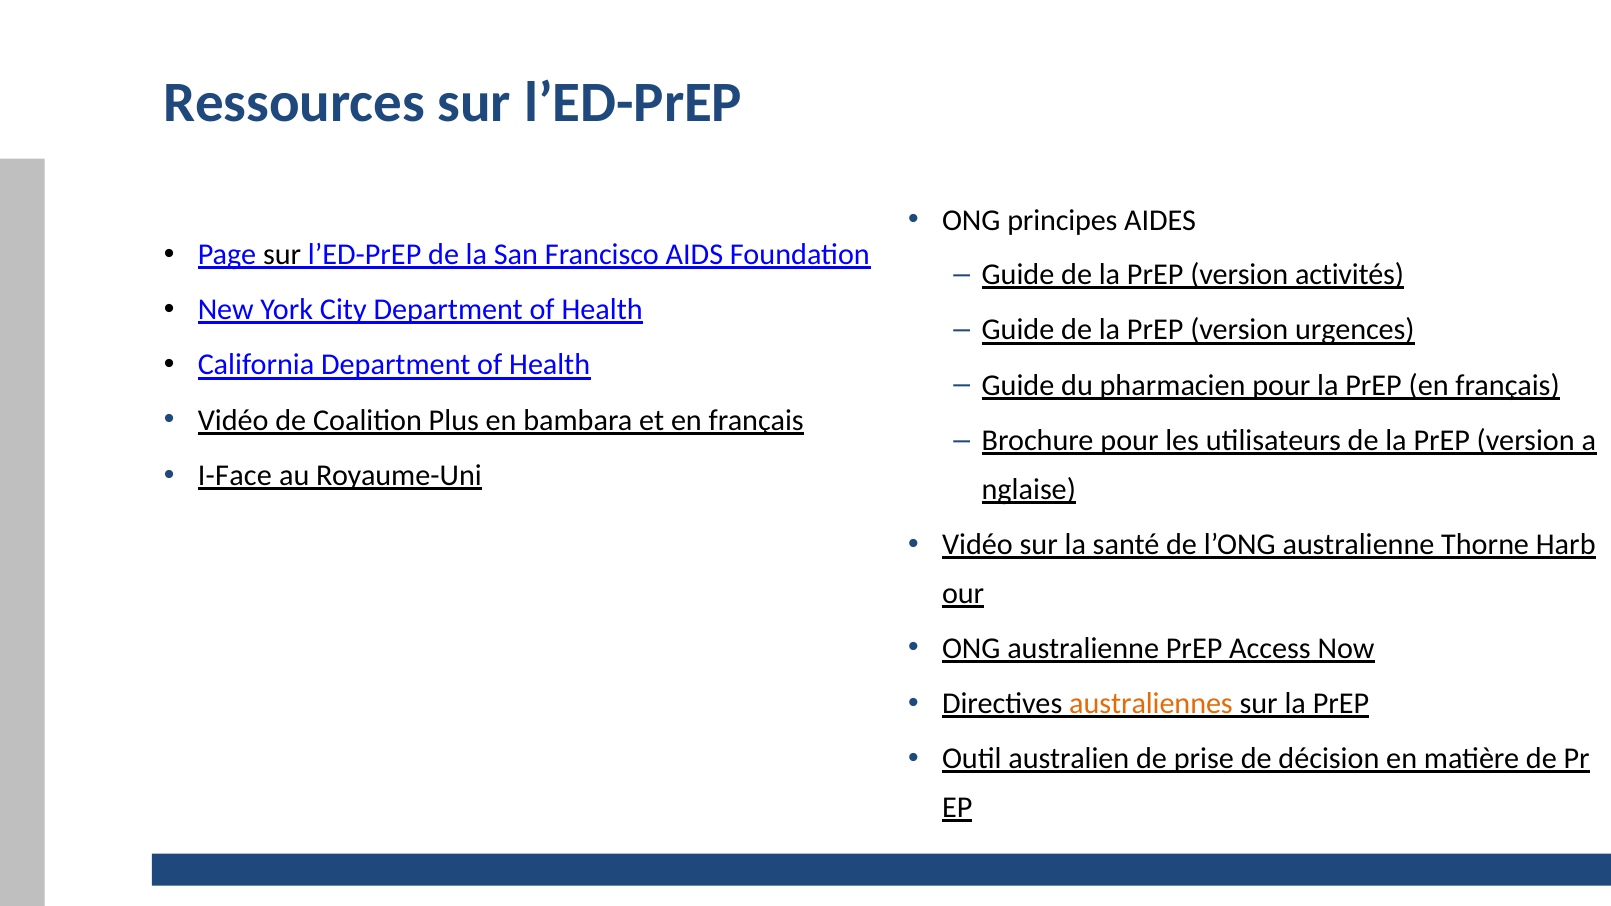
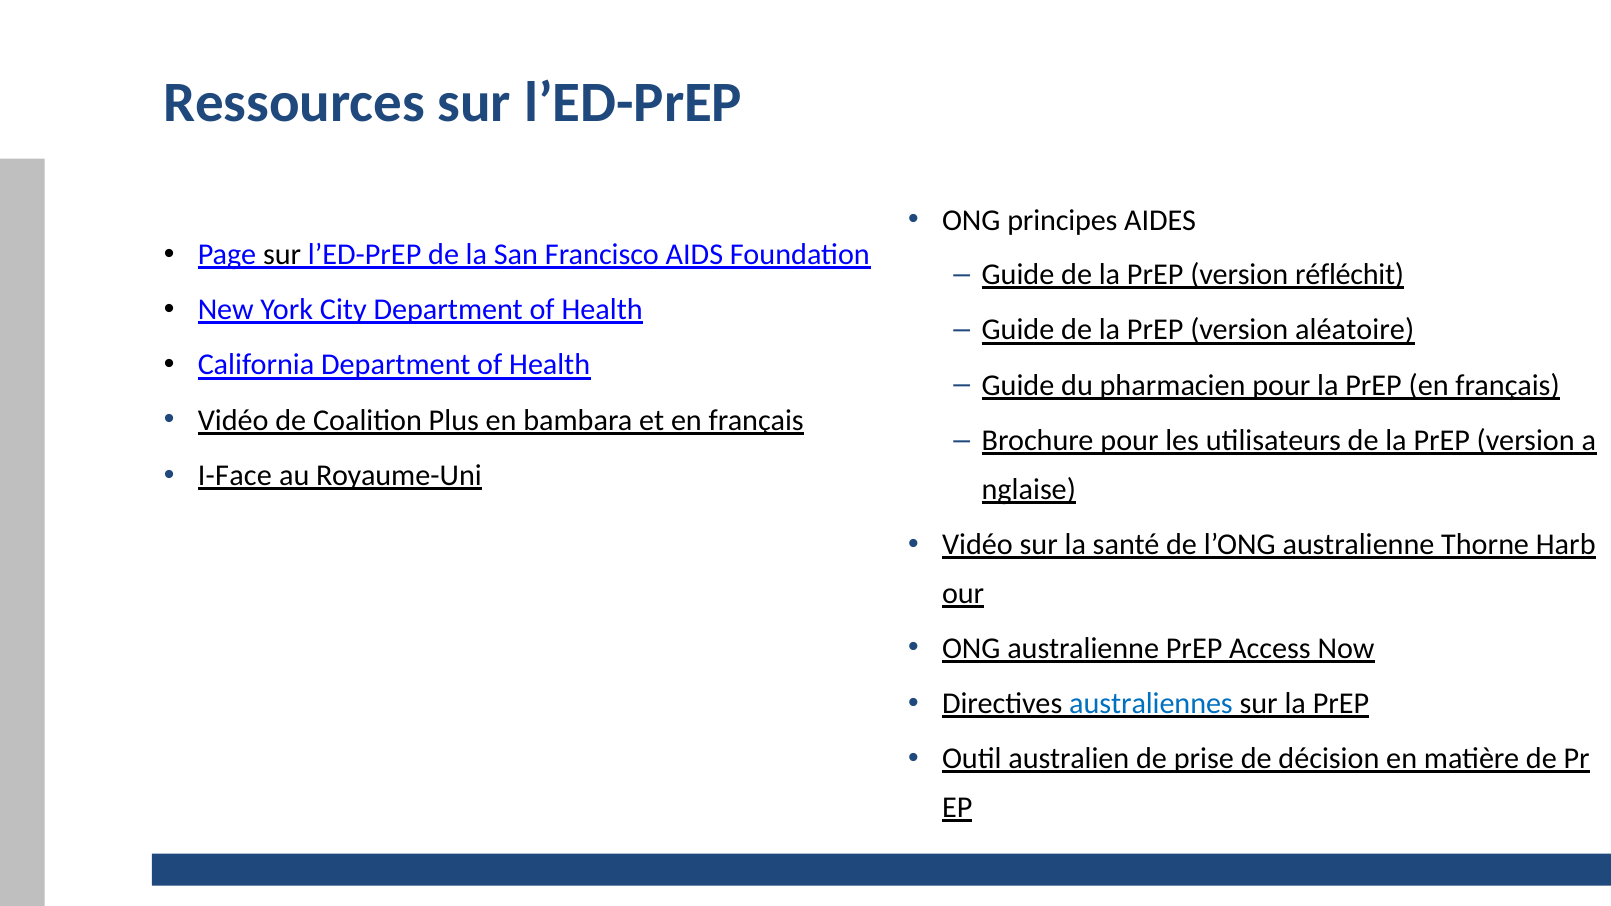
activités: activités -> réfléchit
urgences: urgences -> aléatoire
australiennes colour: orange -> blue
